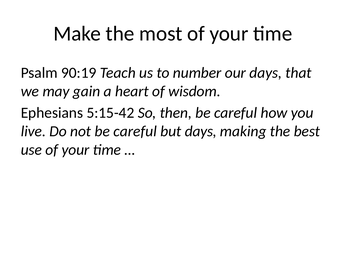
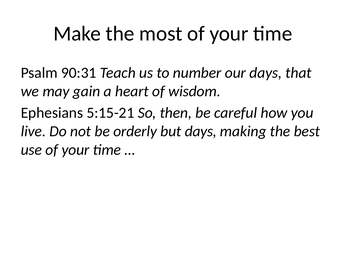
90:19: 90:19 -> 90:31
5:15-42: 5:15-42 -> 5:15-21
not be careful: careful -> orderly
